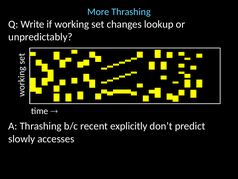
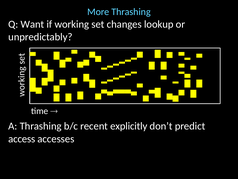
Write: Write -> Want
slowly: slowly -> access
